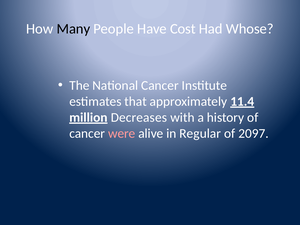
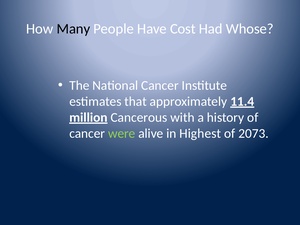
Decreases: Decreases -> Cancerous
were colour: pink -> light green
Regular: Regular -> Highest
2097: 2097 -> 2073
